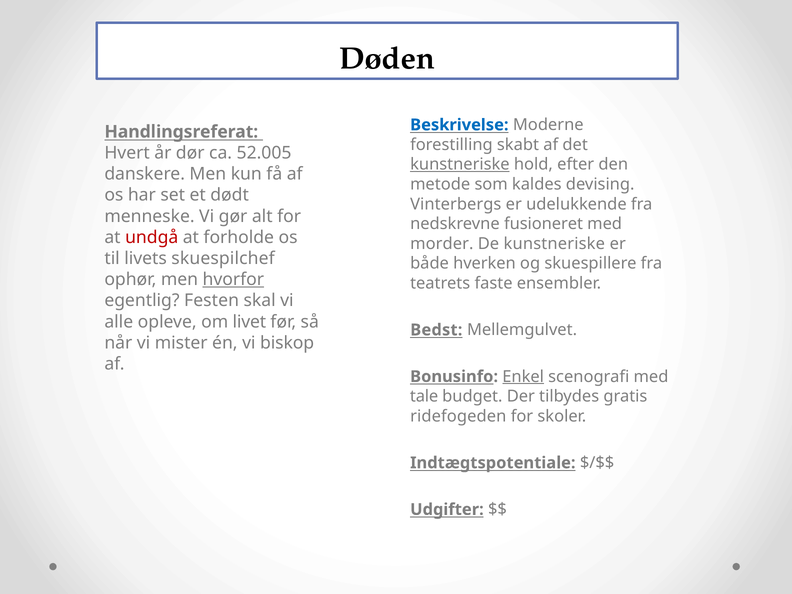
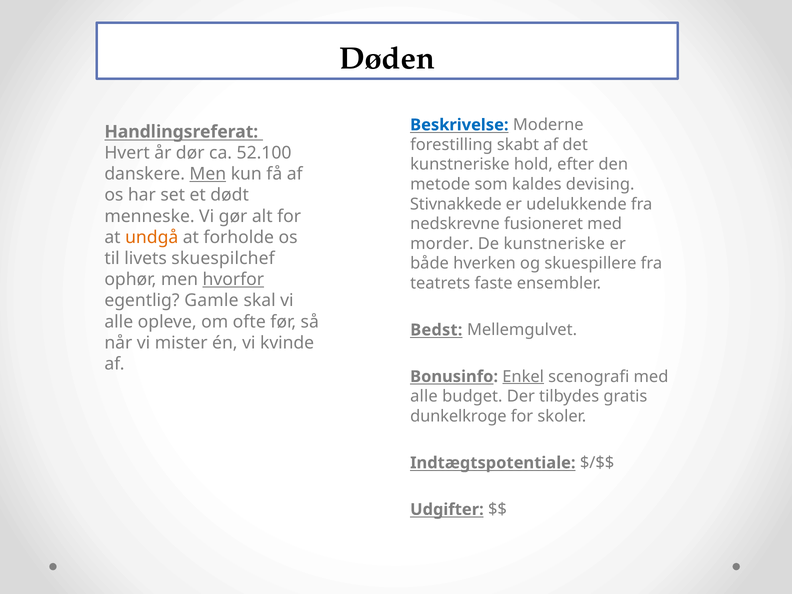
52.005: 52.005 -> 52.100
kunstneriske at (460, 164) underline: present -> none
Men at (208, 174) underline: none -> present
Vinterbergs: Vinterbergs -> Stivnakkede
undgå colour: red -> orange
Festen: Festen -> Gamle
livet: livet -> ofte
biskop: biskop -> kvinde
tale at (424, 396): tale -> alle
ridefogeden: ridefogeden -> dunkelkroge
